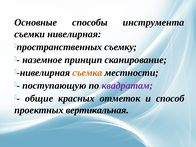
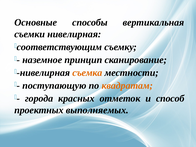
инструмента: инструмента -> вертикальная
пространственных: пространственных -> соответствующим
квадратам colour: purple -> orange
общие: общие -> города
вертикальная: вертикальная -> выполняемых
